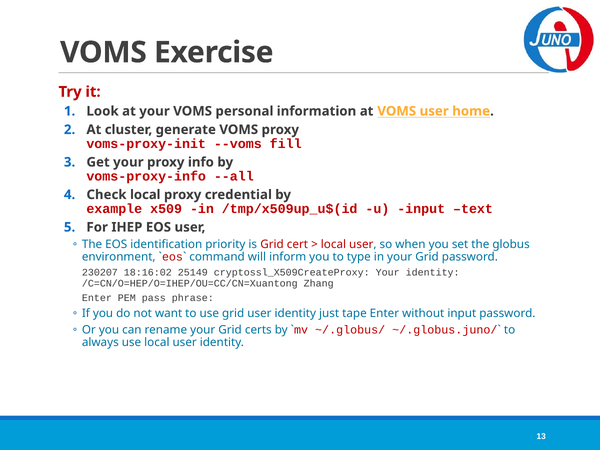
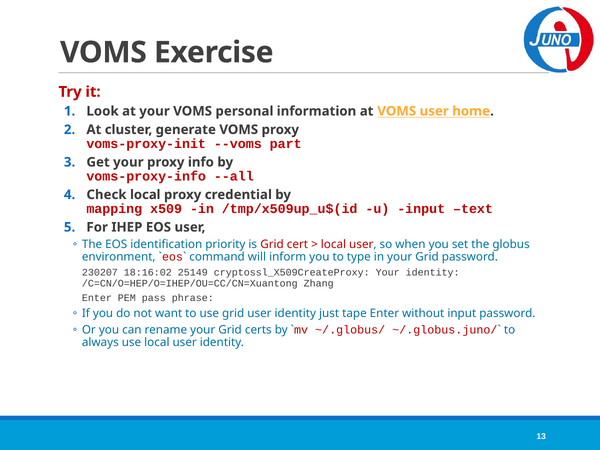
fill: fill -> part
example: example -> mapping
